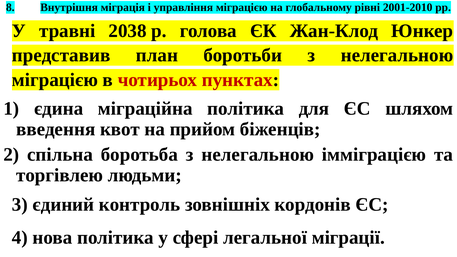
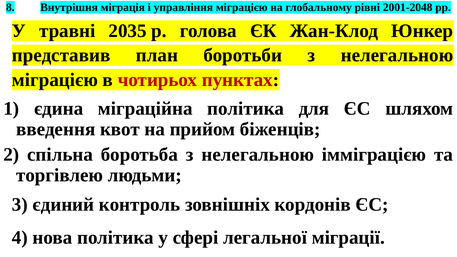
2001-2010: 2001-2010 -> 2001-2048
2038: 2038 -> 2035
